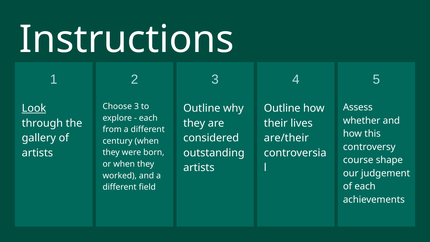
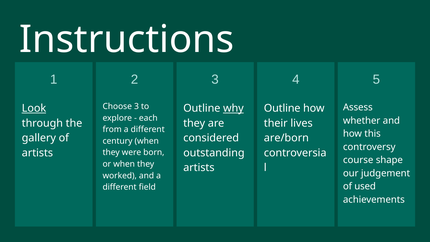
why underline: none -> present
are/their: are/their -> are/born
of each: each -> used
